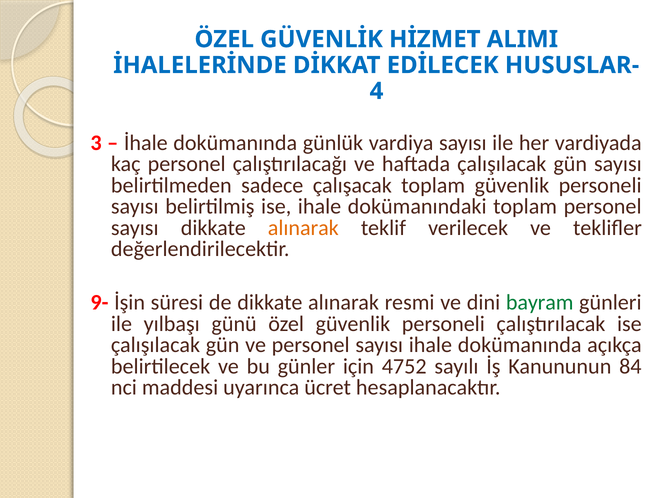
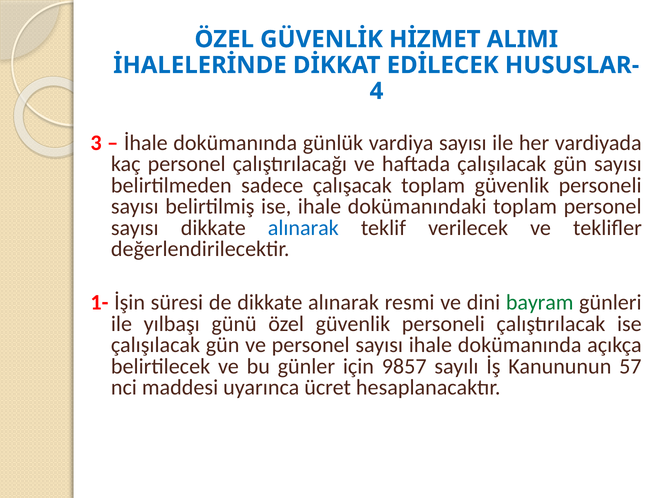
alınarak at (303, 228) colour: orange -> blue
9-: 9- -> 1-
4752: 4752 -> 9857
84: 84 -> 57
